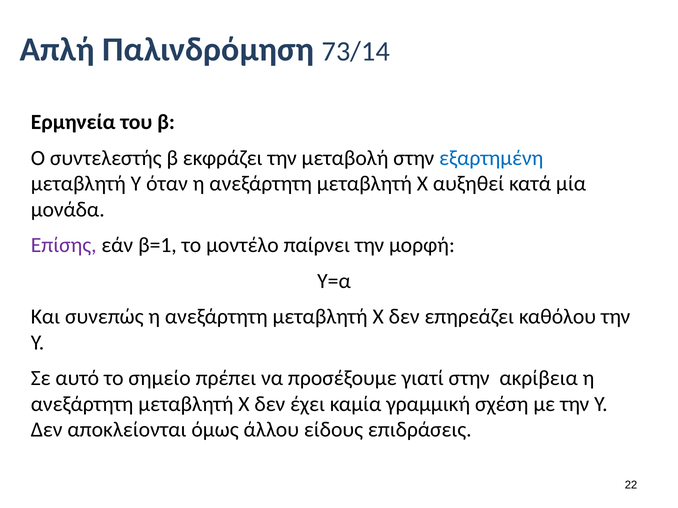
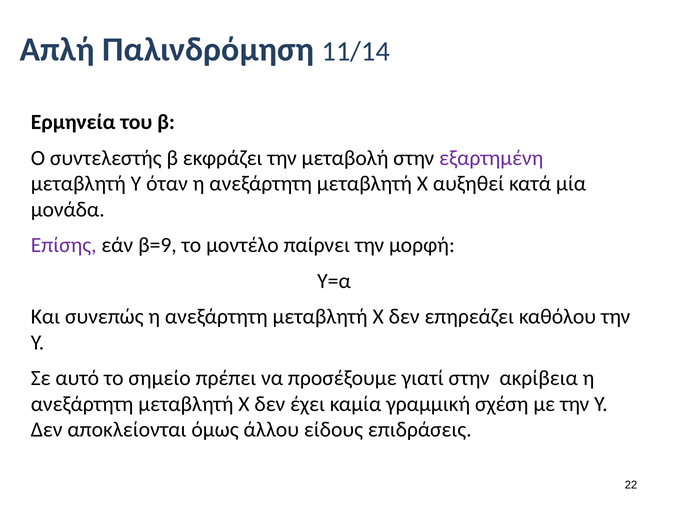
73/14: 73/14 -> 11/14
εξαρτημένη colour: blue -> purple
β=1: β=1 -> β=9
